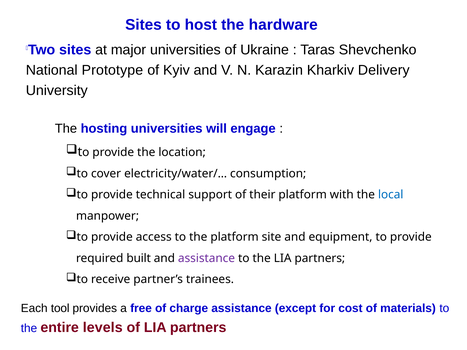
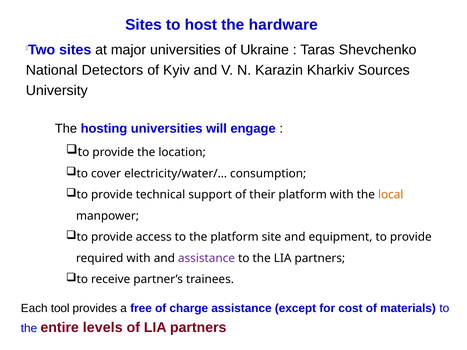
Prototype: Prototype -> Detectors
Delivery: Delivery -> Sources
local colour: blue -> orange
required built: built -> with
